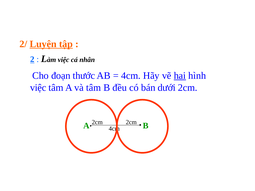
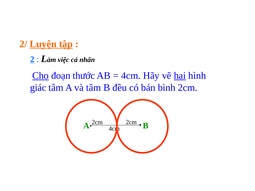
Cho underline: none -> present
việc at (38, 88): việc -> giác
dưới: dưới -> bình
